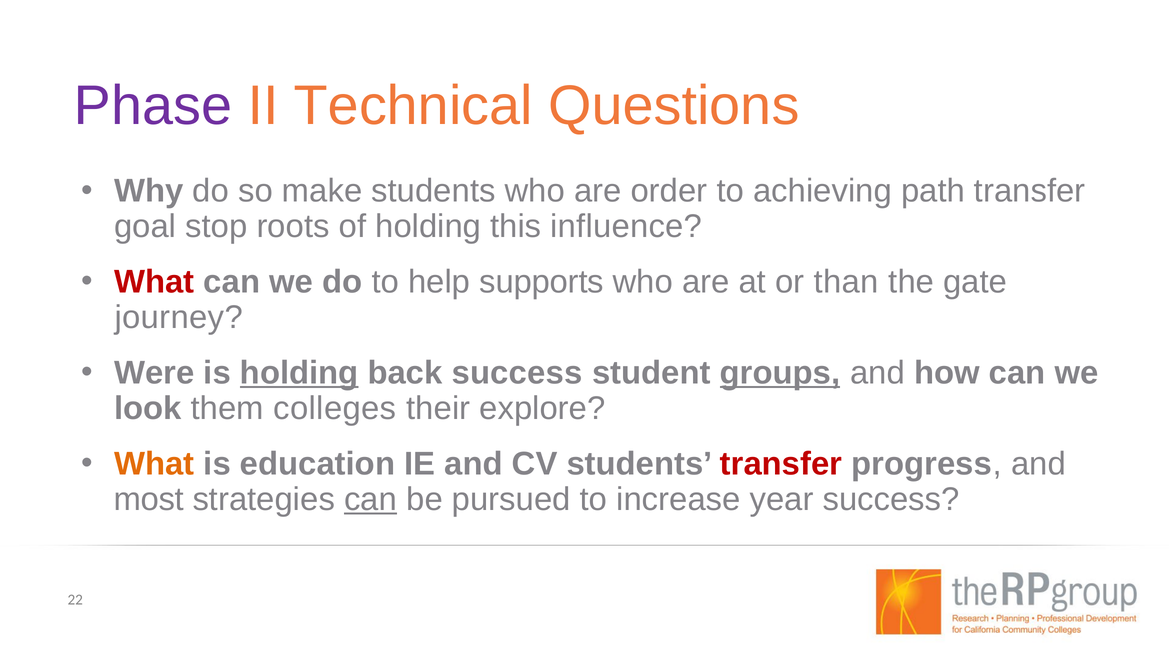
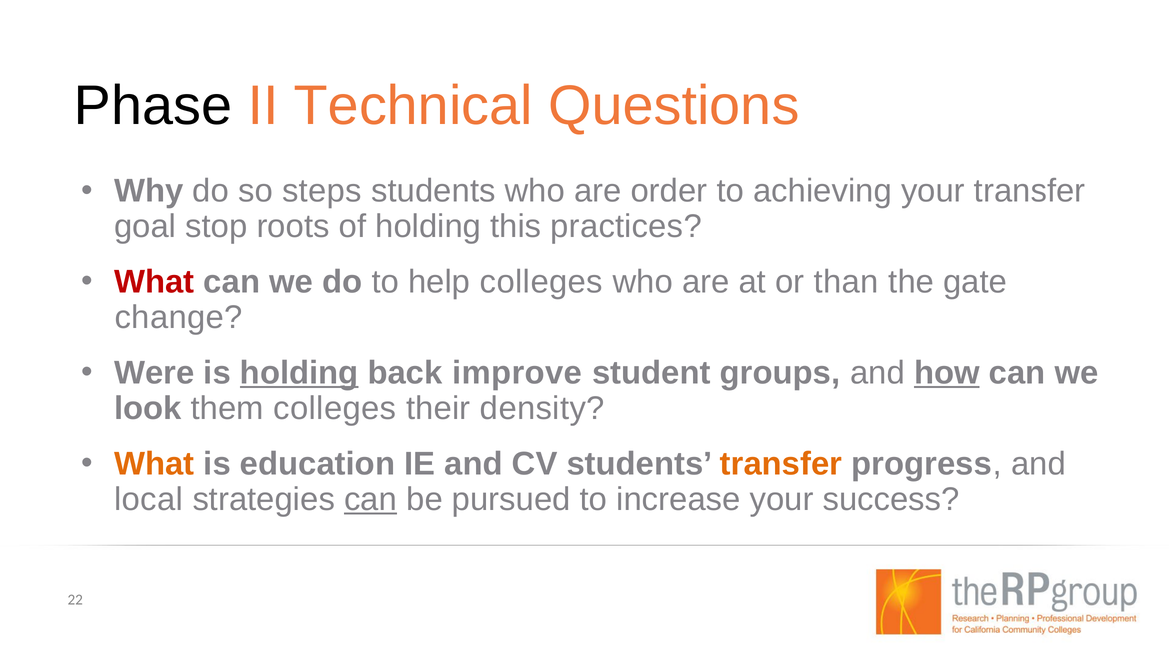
Phase colour: purple -> black
make: make -> steps
achieving path: path -> your
influence: influence -> practices
help supports: supports -> colleges
journey: journey -> change
back success: success -> improve
groups underline: present -> none
how underline: none -> present
explore: explore -> density
transfer at (781, 464) colour: red -> orange
most: most -> local
increase year: year -> your
